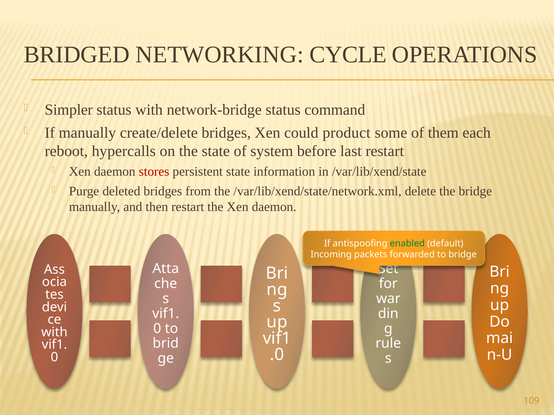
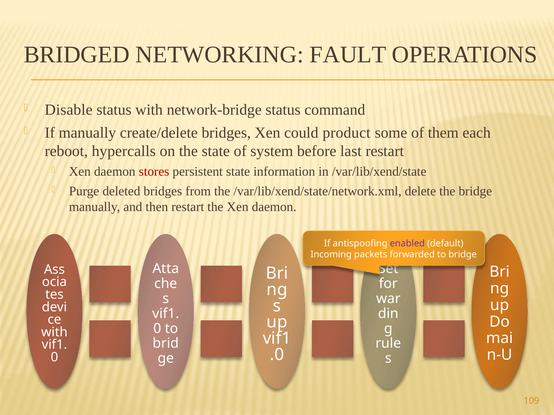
CYCLE: CYCLE -> FAULT
Simpler: Simpler -> Disable
enabled colour: green -> purple
